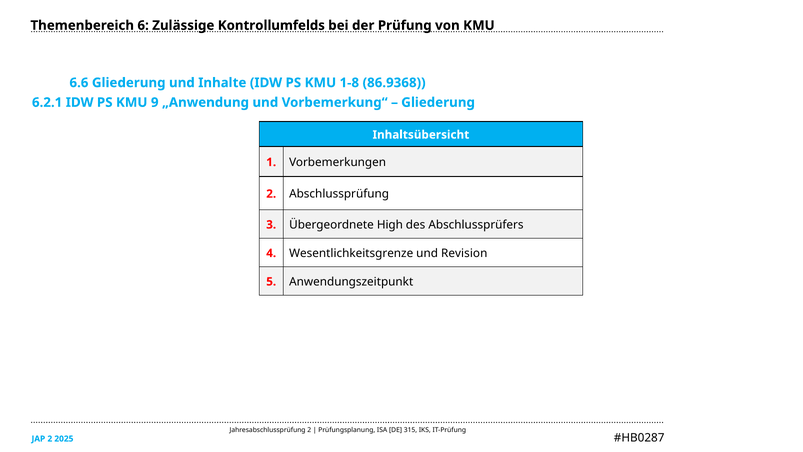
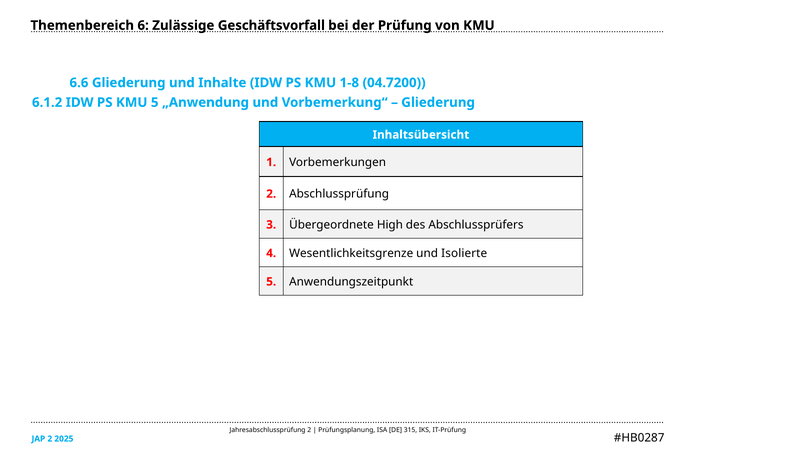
Kontrollumfelds: Kontrollumfelds -> Geschäftsvorfall
86.9368: 86.9368 -> 04.7200
6.2.1: 6.2.1 -> 6.1.2
KMU 9: 9 -> 5
Revision: Revision -> Isolierte
